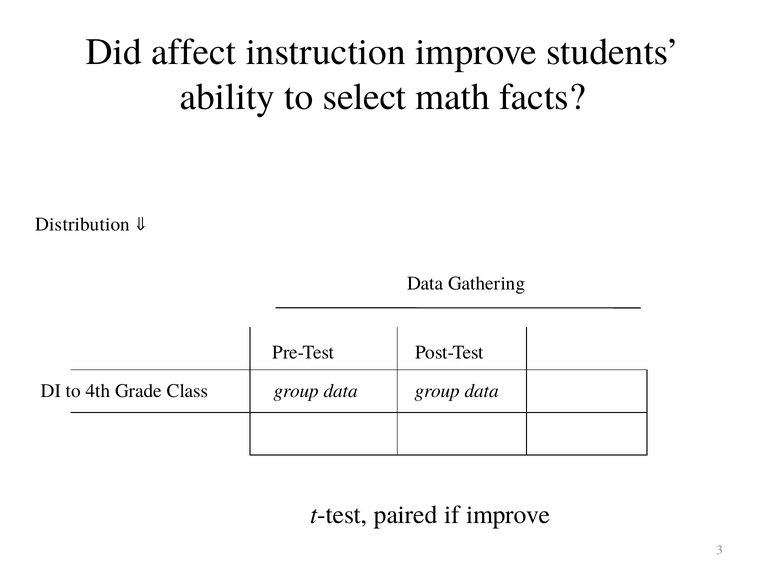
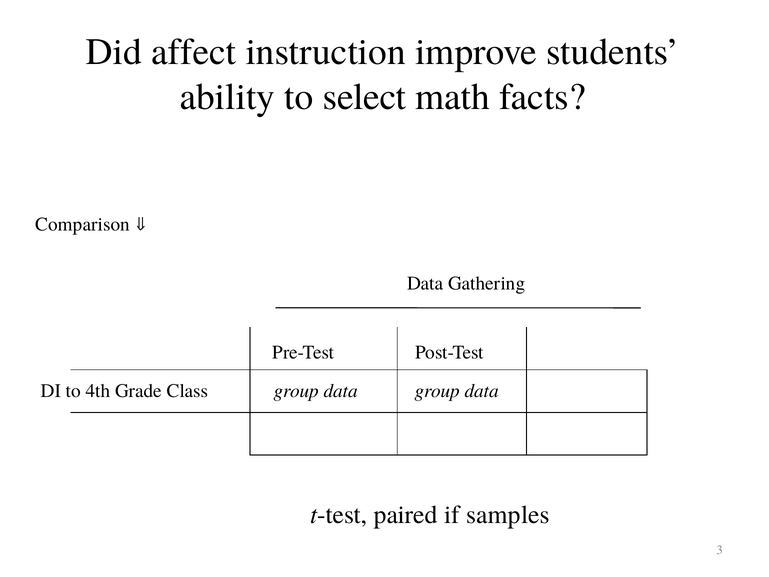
Distribution: Distribution -> Comparison
if improve: improve -> samples
